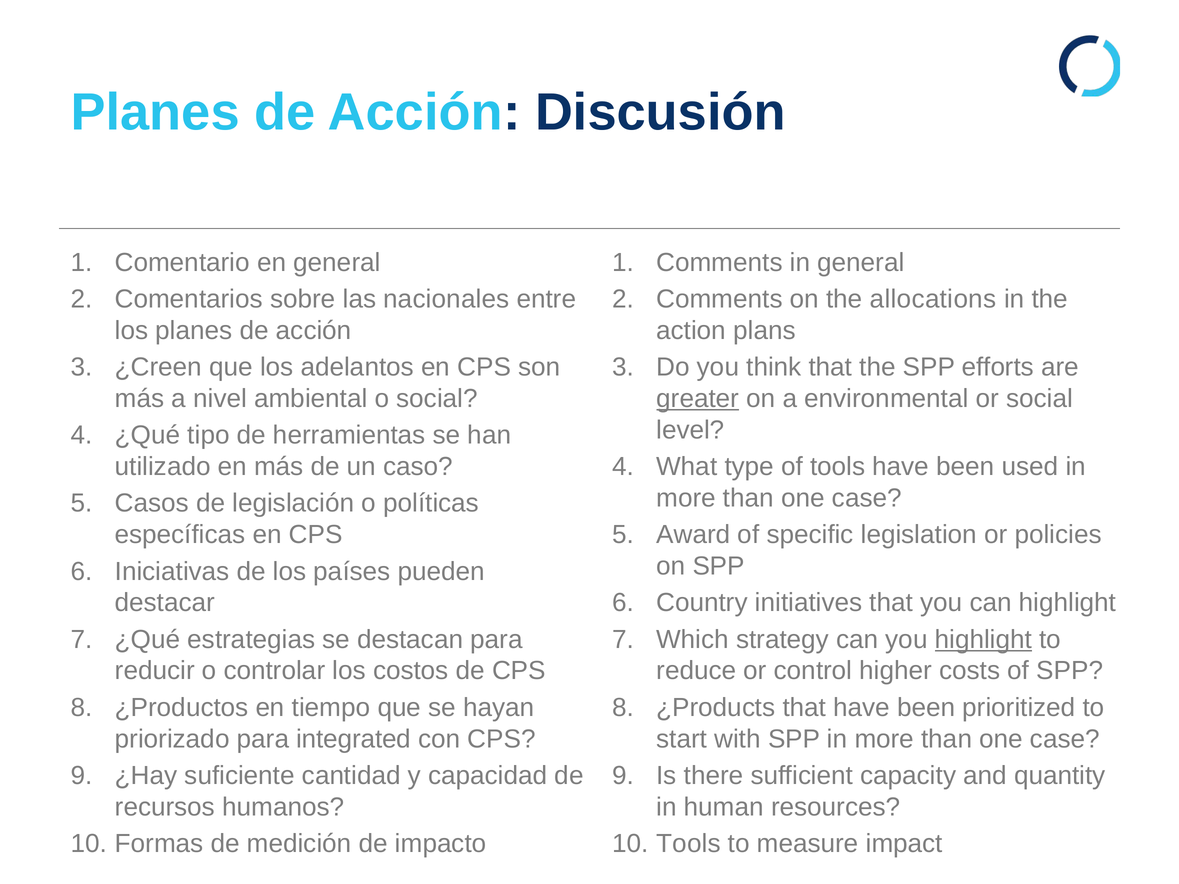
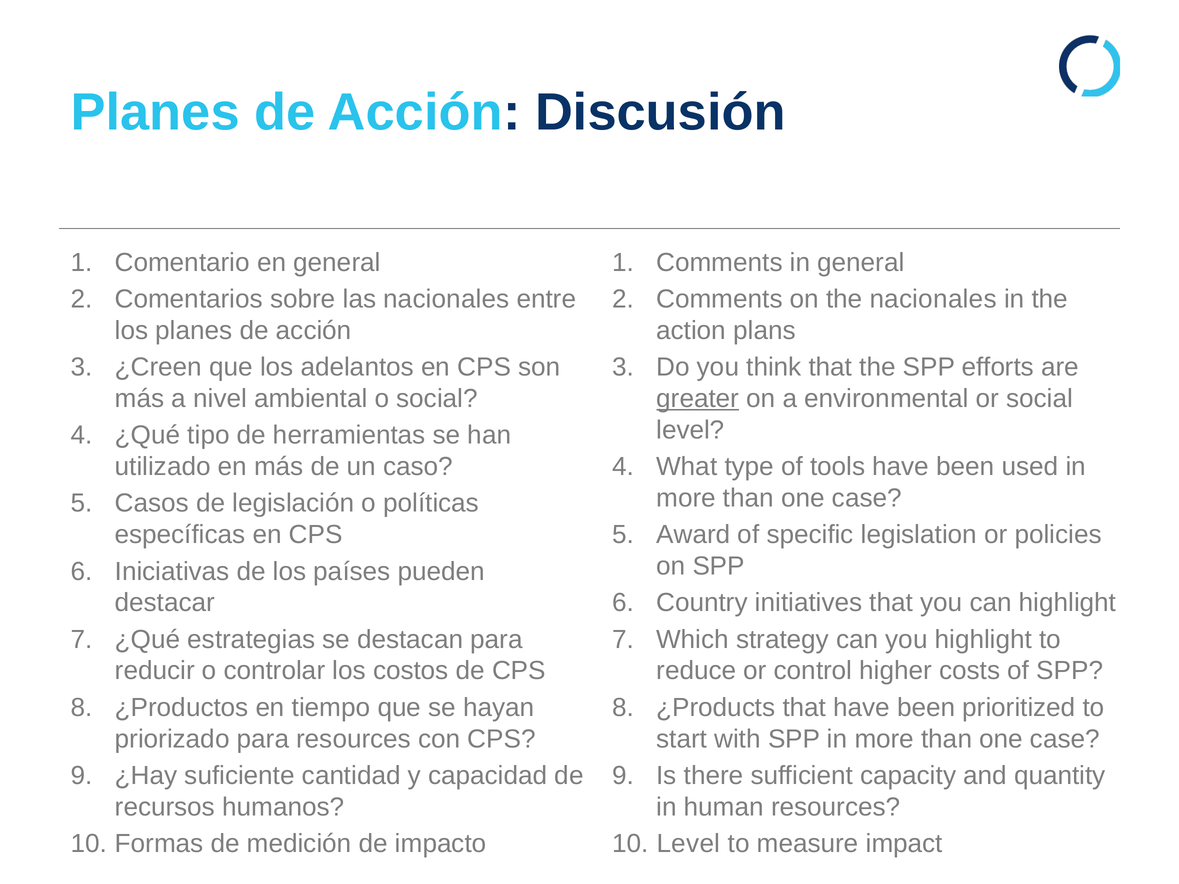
the allocations: allocations -> nacionales
highlight at (983, 640) underline: present -> none
para integrated: integrated -> resources
Tools at (689, 844): Tools -> Level
